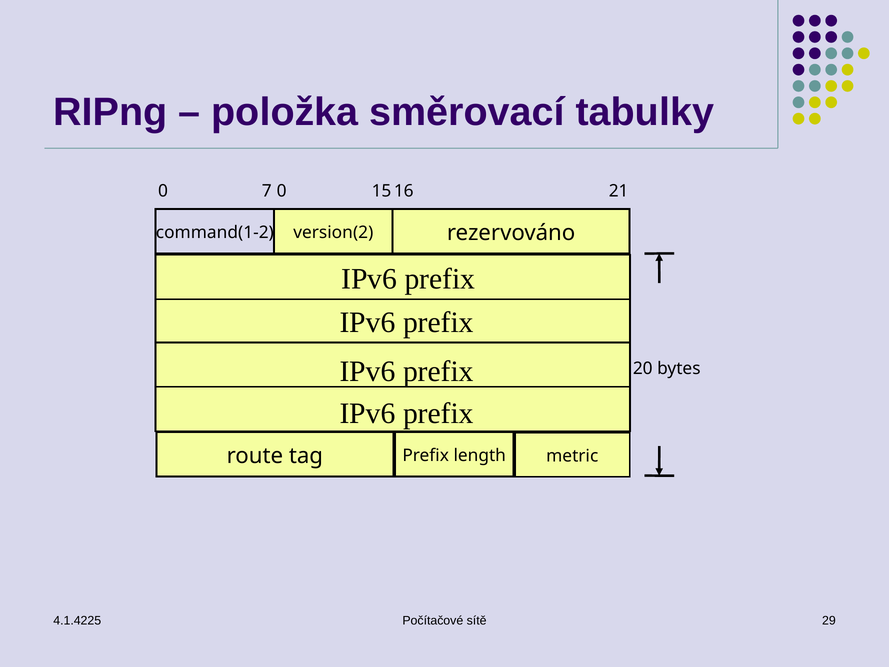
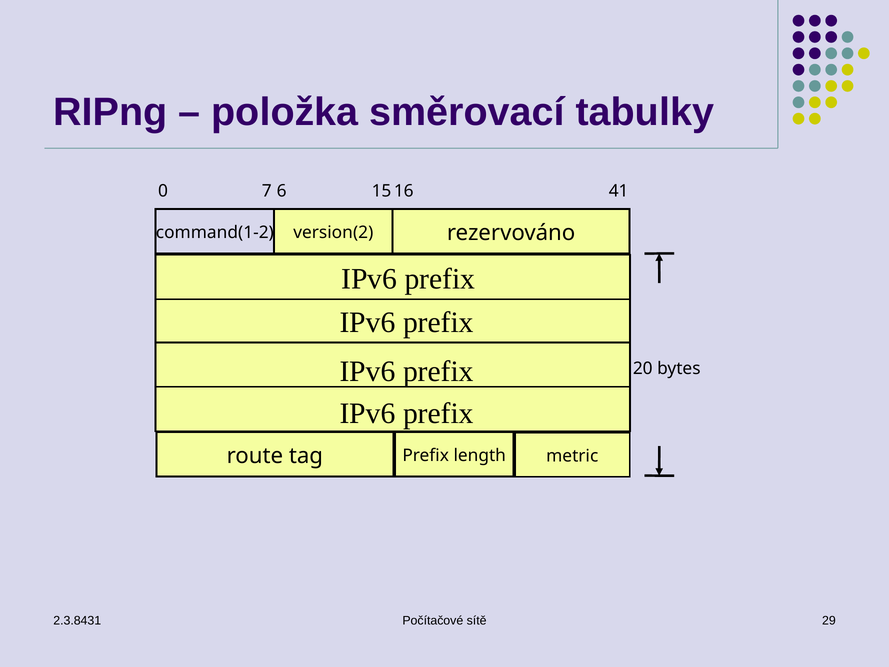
7 0: 0 -> 6
21: 21 -> 41
4.1.4225: 4.1.4225 -> 2.3.8431
